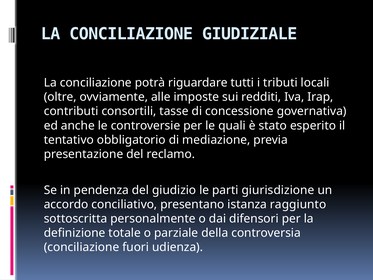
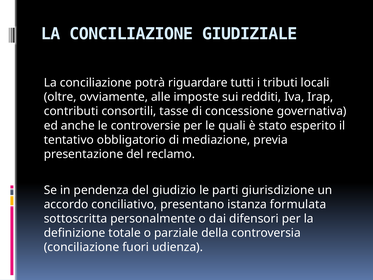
raggiunto: raggiunto -> formulata
